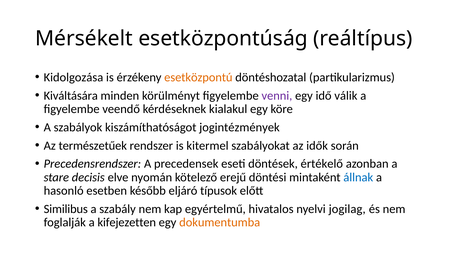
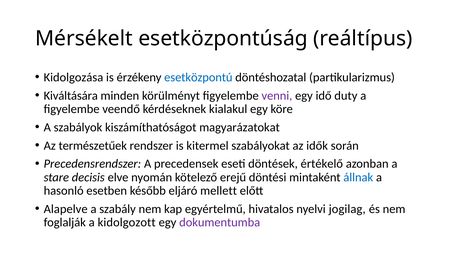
esetközpontú colour: orange -> blue
válik: válik -> duty
jogintézmények: jogintézmények -> magyarázatokat
típusok: típusok -> mellett
Similibus: Similibus -> Alapelve
kifejezetten: kifejezetten -> kidolgozott
dokumentumba colour: orange -> purple
